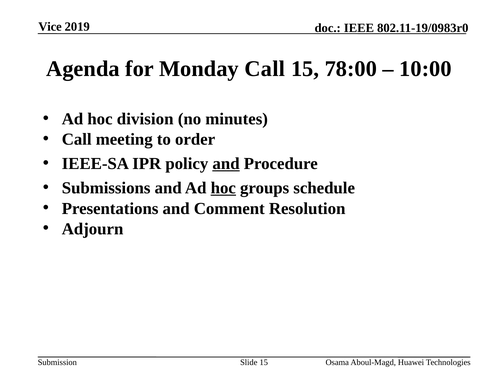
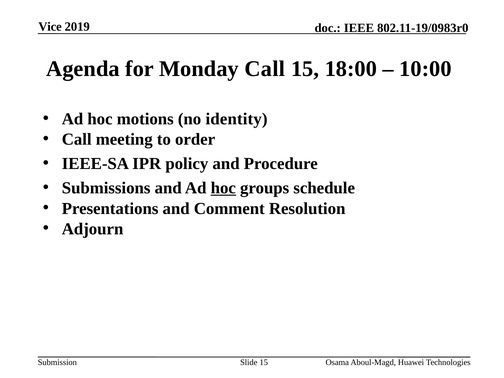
78:00: 78:00 -> 18:00
division: division -> motions
minutes: minutes -> identity
and at (226, 164) underline: present -> none
